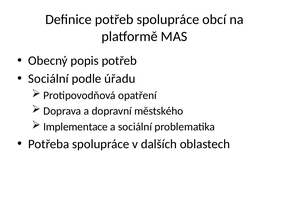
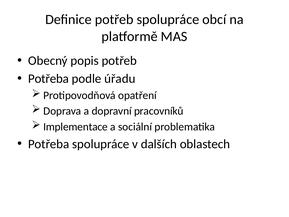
Sociální at (48, 79): Sociální -> Potřeba
městského: městského -> pracovníků
